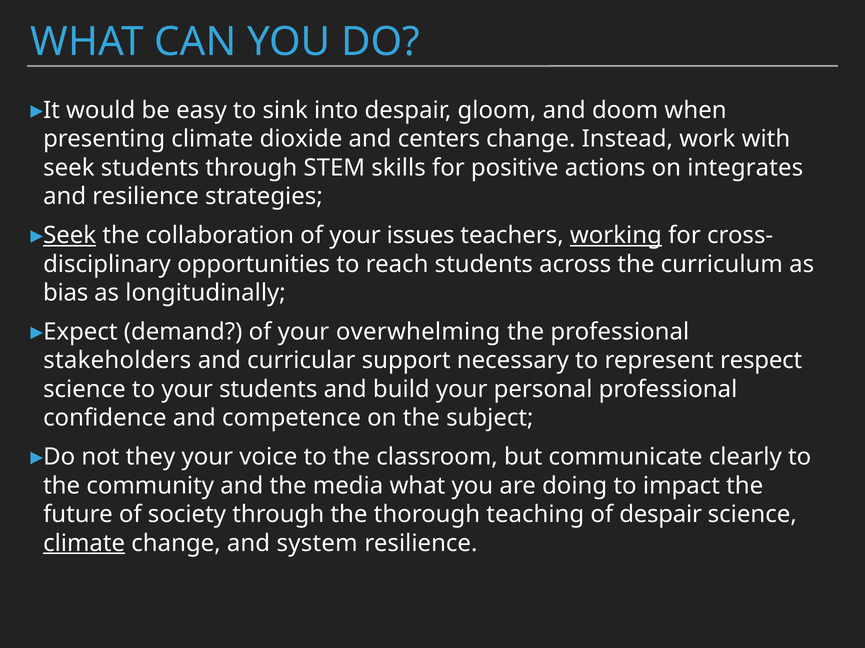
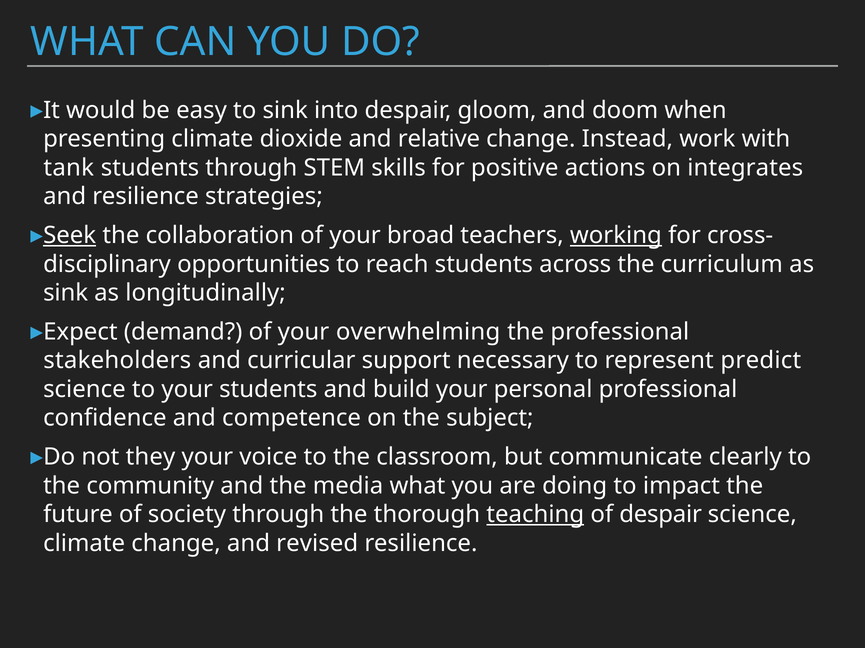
centers: centers -> relative
seek at (69, 168): seek -> tank
issues: issues -> broad
bias at (66, 293): bias -> sink
respect: respect -> predict
teaching underline: none -> present
climate at (84, 544) underline: present -> none
system: system -> revised
